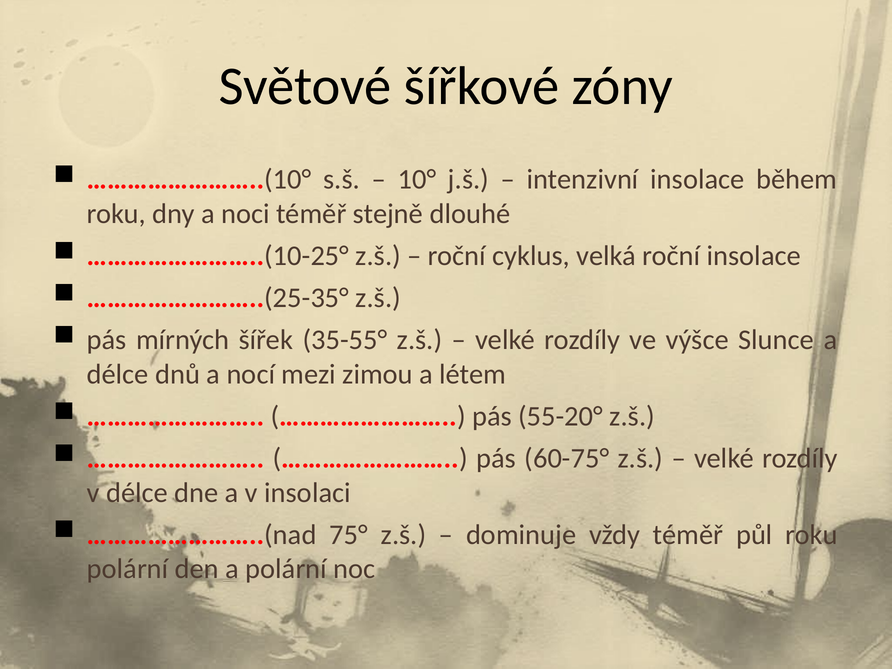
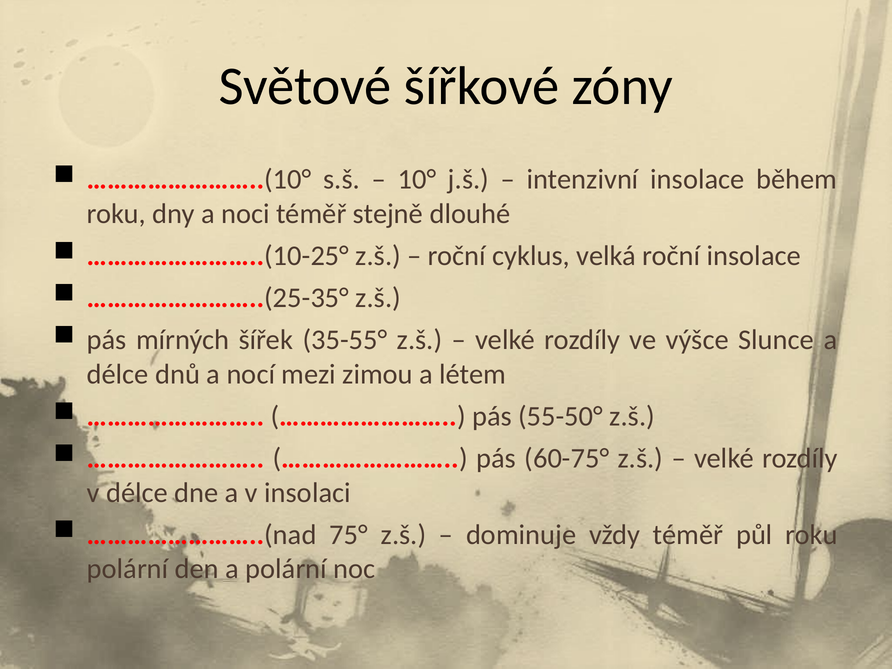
55-20°: 55-20° -> 55-50°
